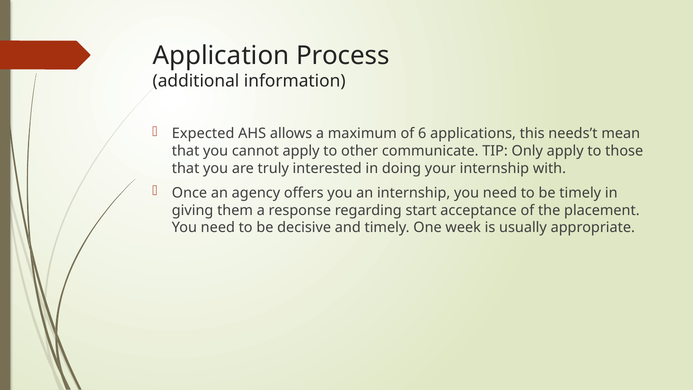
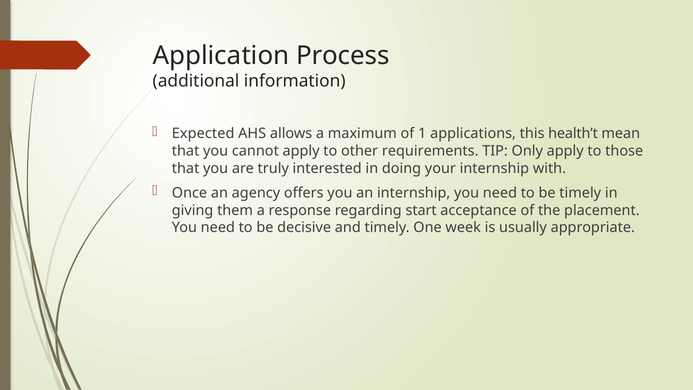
6: 6 -> 1
needs’t: needs’t -> health’t
communicate: communicate -> requirements
